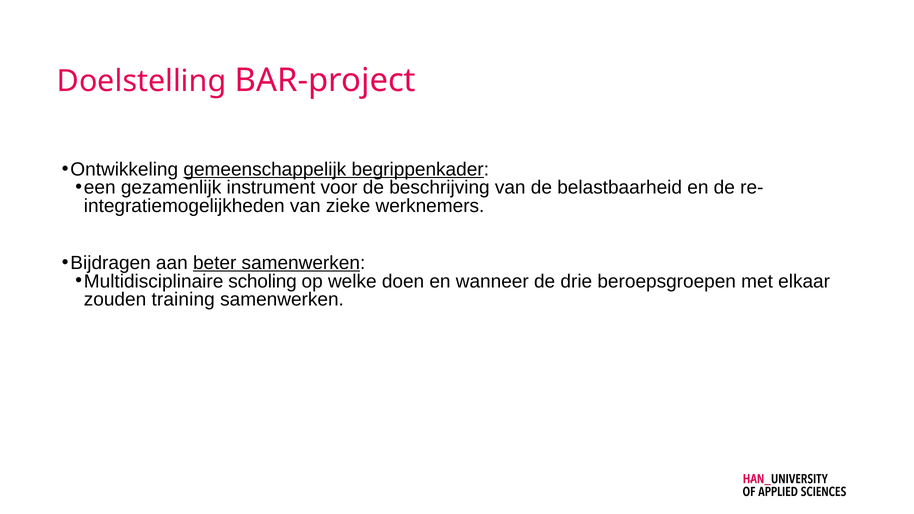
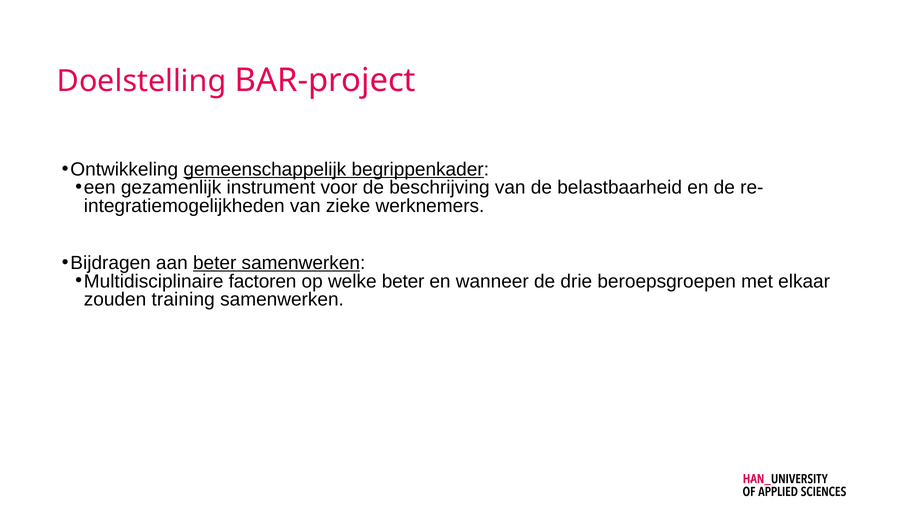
scholing: scholing -> factoren
welke doen: doen -> beter
